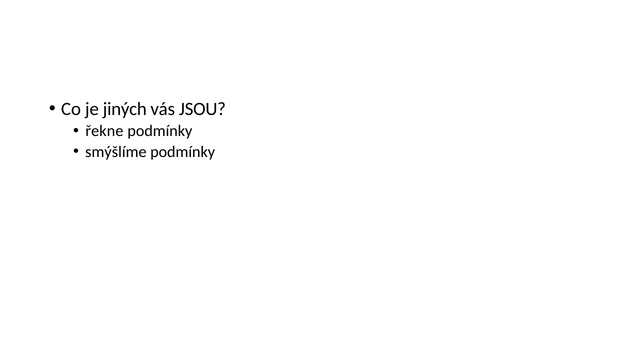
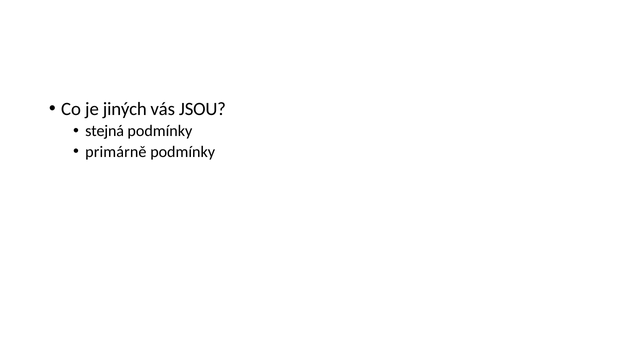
řekne: řekne -> stejná
smýšlíme: smýšlíme -> primárně
